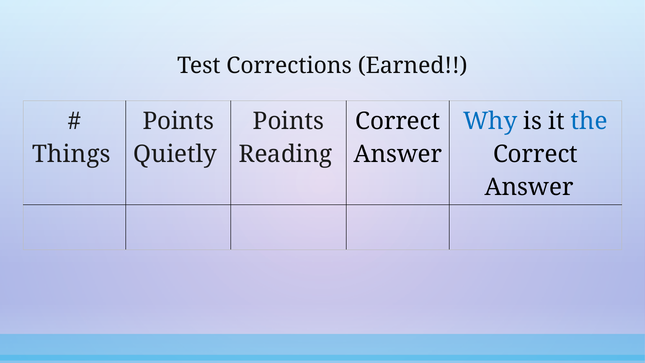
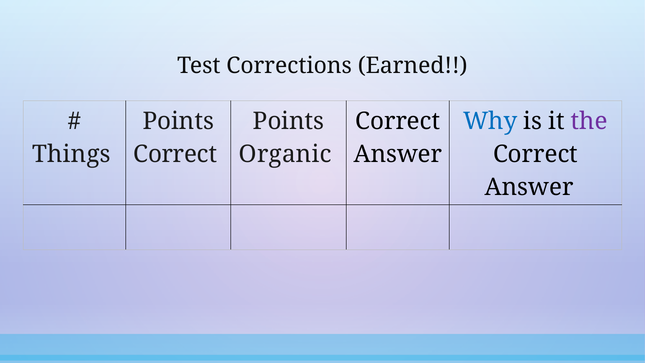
the colour: blue -> purple
Quietly at (175, 154): Quietly -> Correct
Reading: Reading -> Organic
